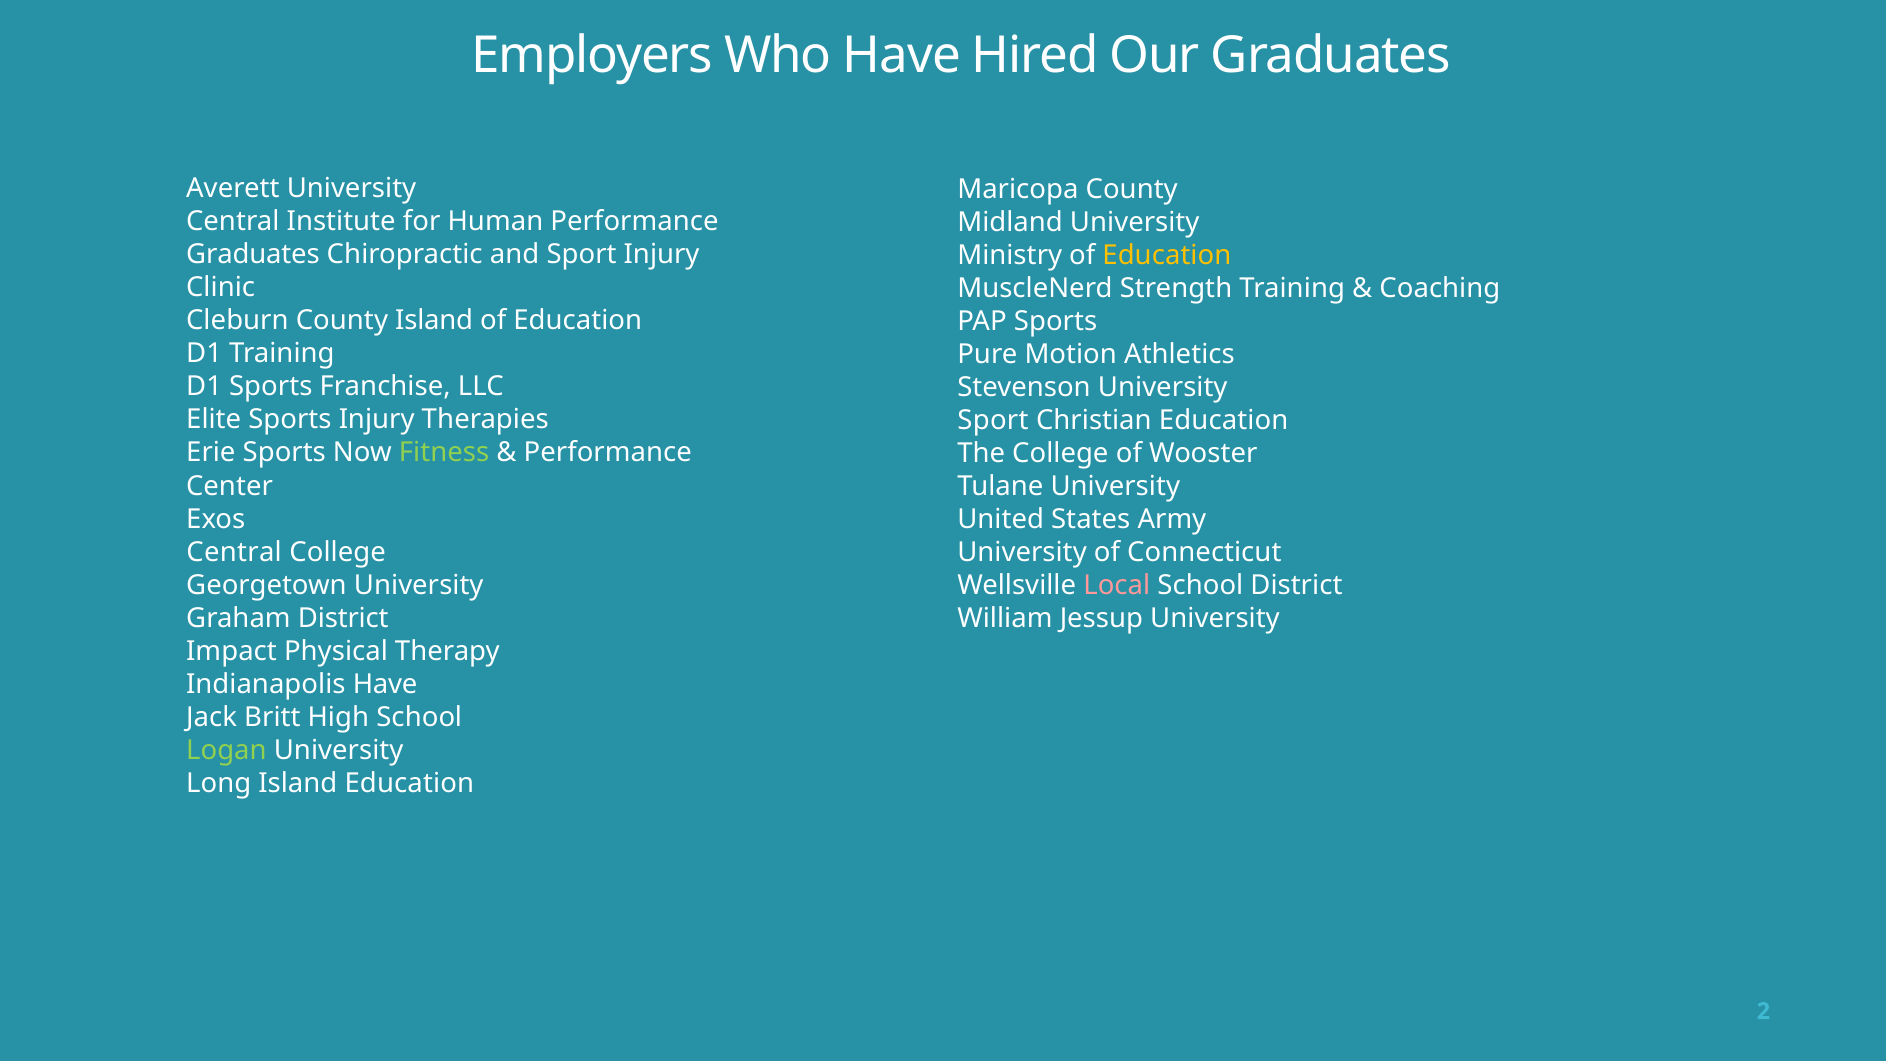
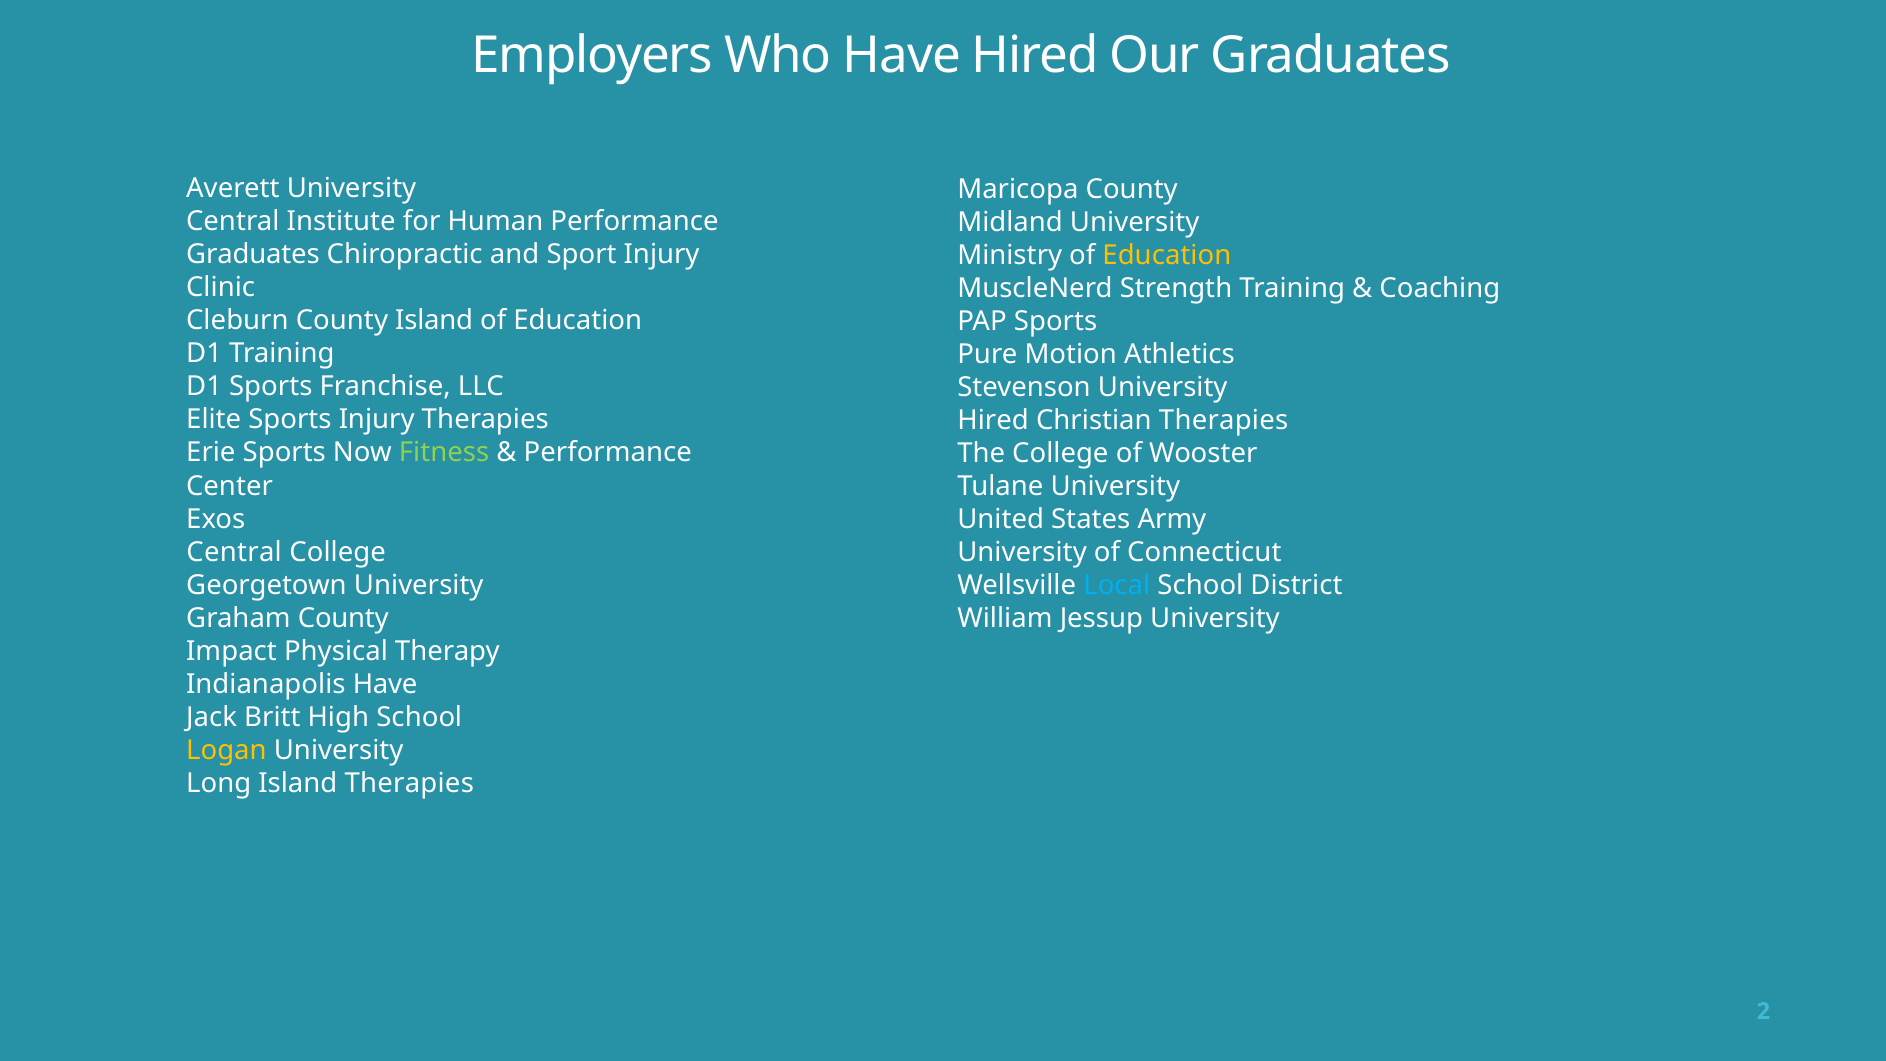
Sport at (993, 420): Sport -> Hired
Christian Education: Education -> Therapies
Local colour: pink -> light blue
Graham District: District -> County
Logan colour: light green -> yellow
Island Education: Education -> Therapies
